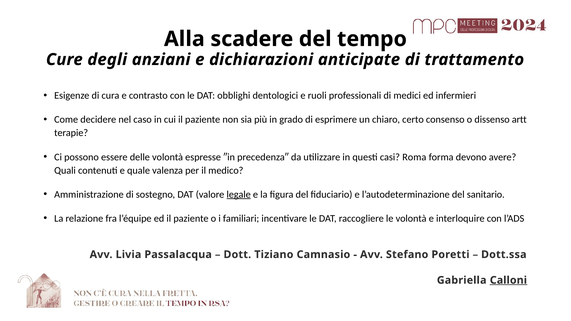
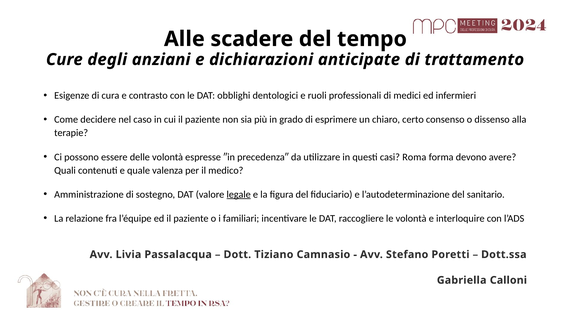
Alla: Alla -> Alle
artt: artt -> alla
Calloni underline: present -> none
